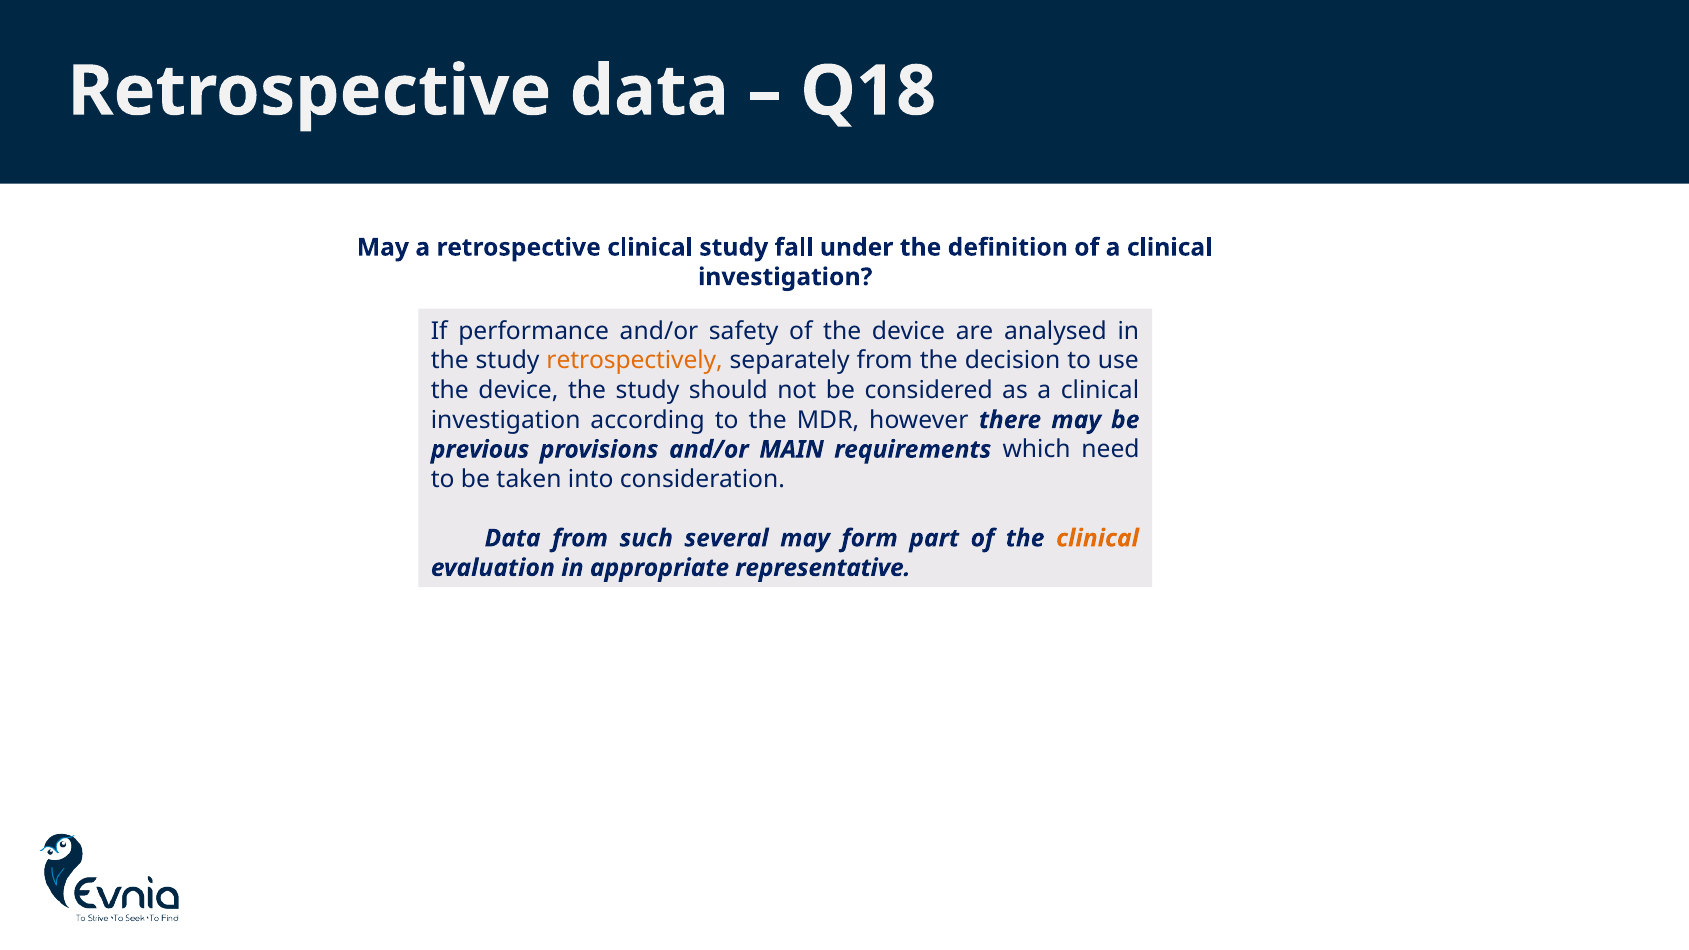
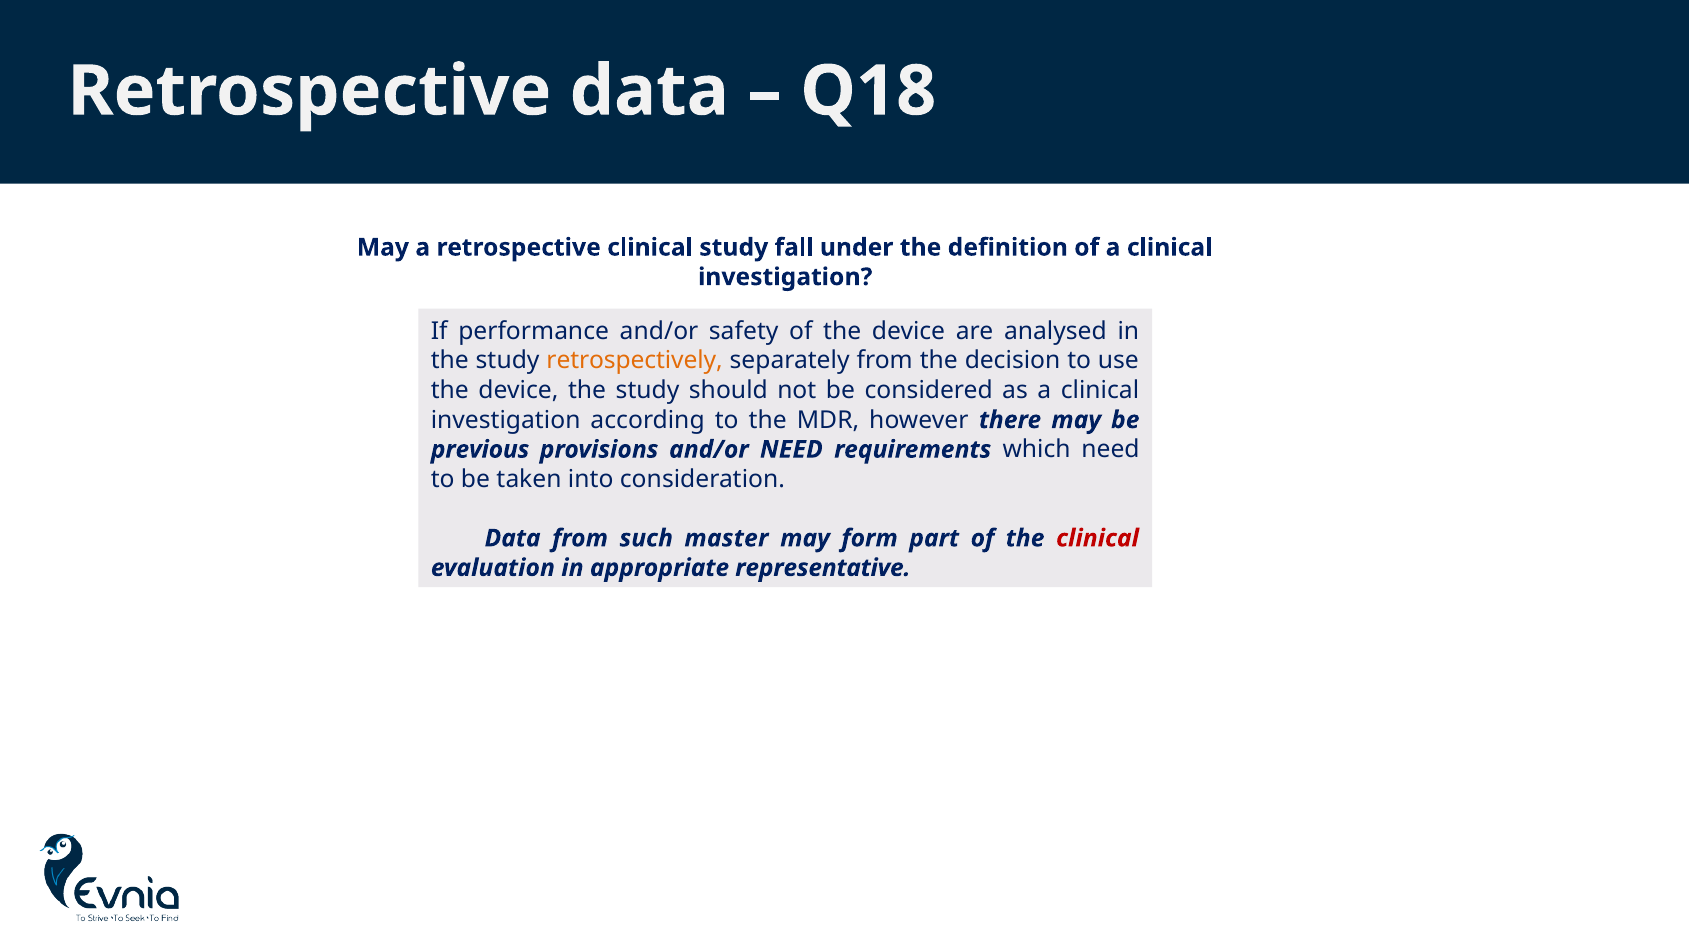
and/or MAIN: MAIN -> NEED
several: several -> master
clinical at (1098, 538) colour: orange -> red
